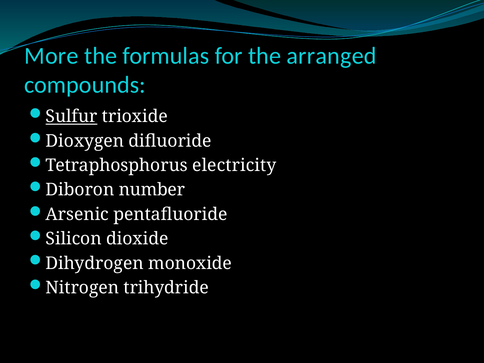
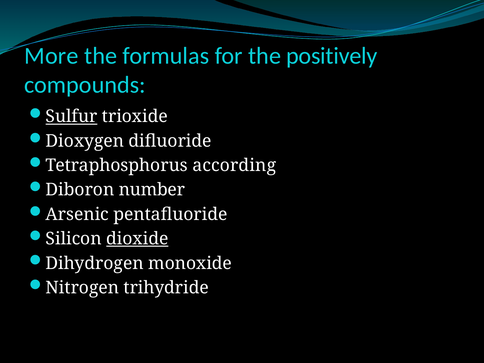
arranged: arranged -> positively
electricity: electricity -> according
dioxide underline: none -> present
